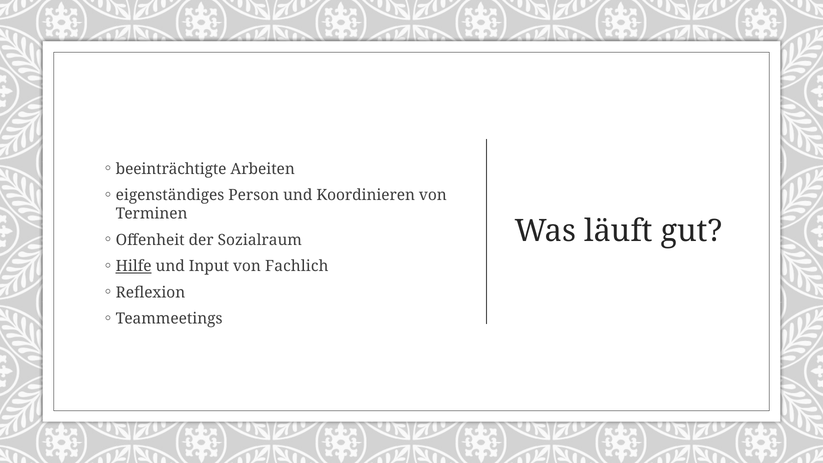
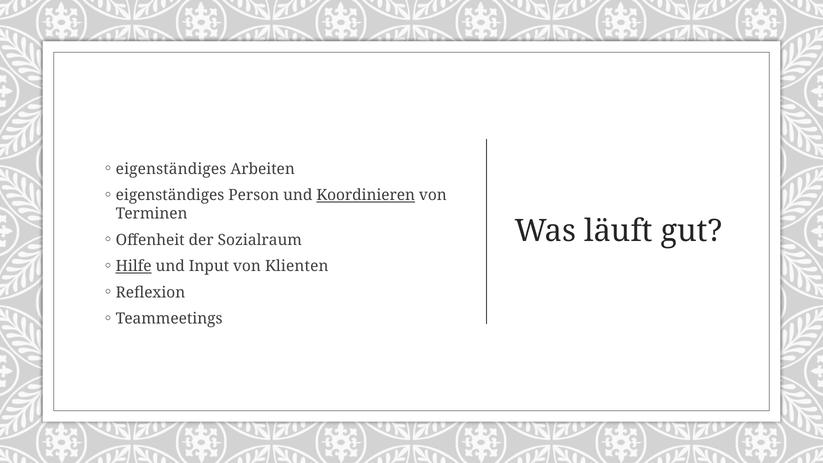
beeinträchtigte at (171, 169): beeinträchtigte -> eigenständiges
Koordinieren underline: none -> present
Fachlich: Fachlich -> Klienten
